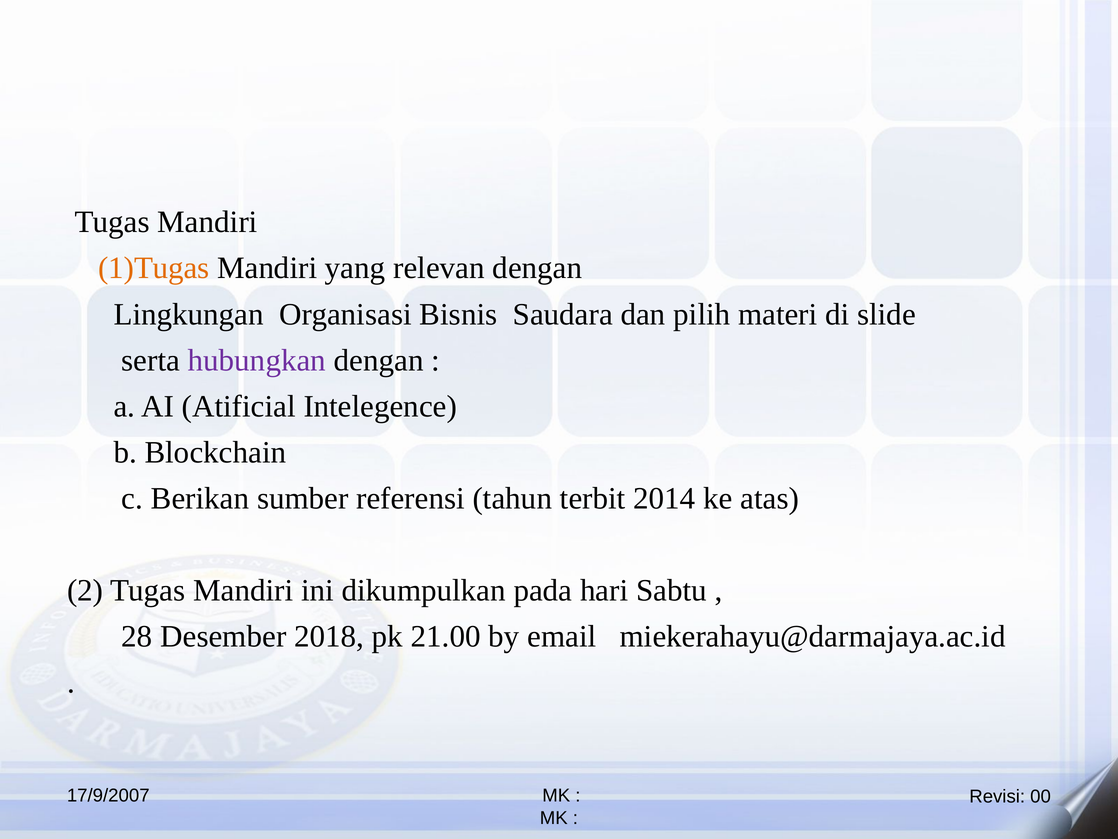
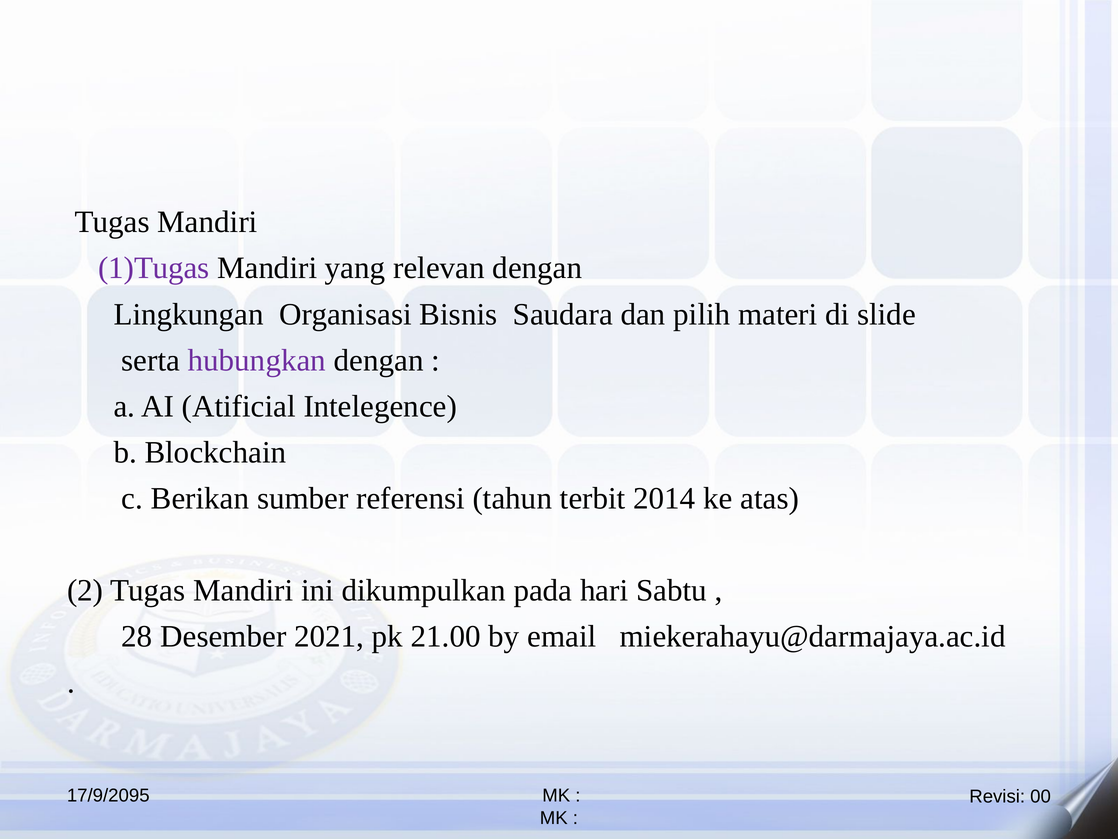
1)Tugas colour: orange -> purple
2018: 2018 -> 2021
17/9/2007: 17/9/2007 -> 17/9/2095
